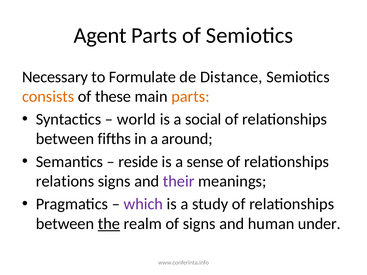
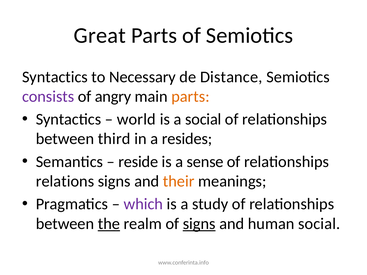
Agent: Agent -> Great
Necessary at (55, 77): Necessary -> Syntactics
Formulate: Formulate -> Necessary
consists colour: orange -> purple
these: these -> angry
fifths: fifths -> third
around: around -> resides
their colour: purple -> orange
signs at (199, 224) underline: none -> present
human under: under -> social
